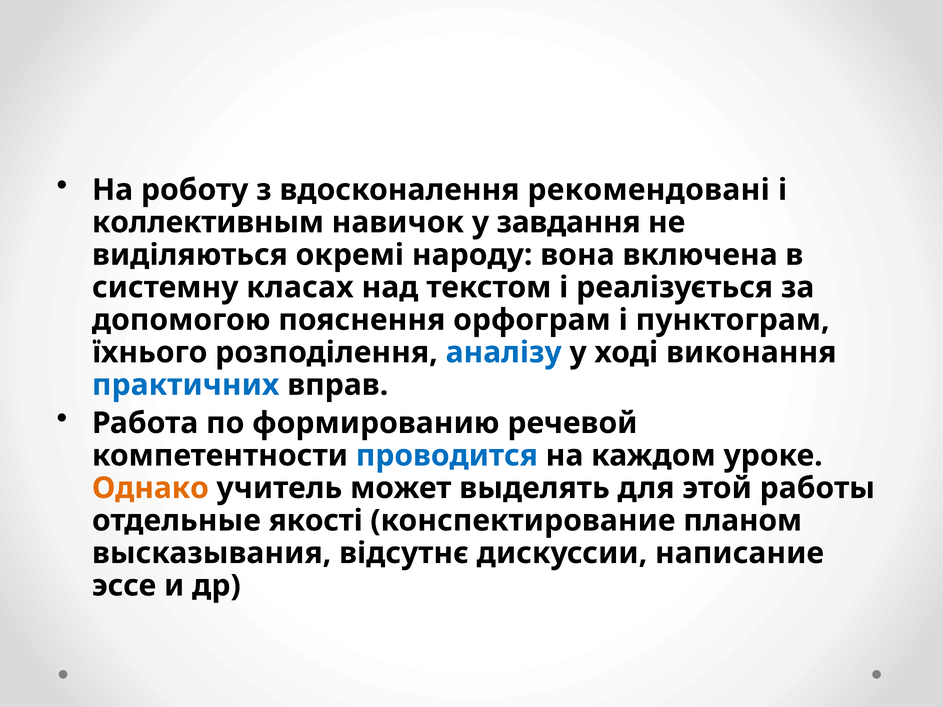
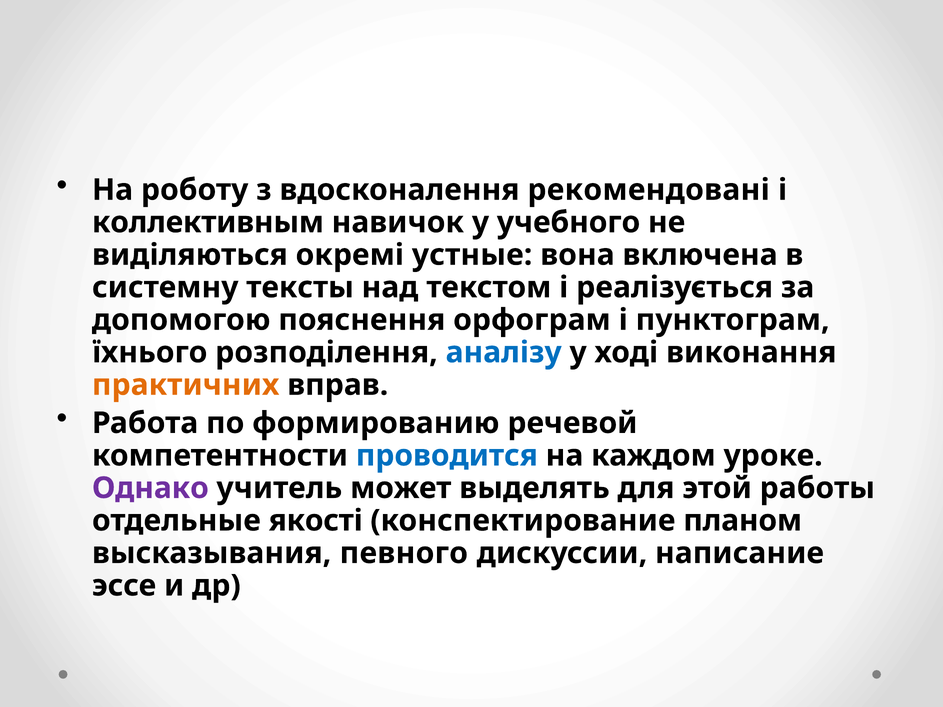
завдання: завдання -> учебного
народу: народу -> устные
класах: класах -> тексты
практичних colour: blue -> orange
Однако colour: orange -> purple
відсутнє: відсутнє -> певного
